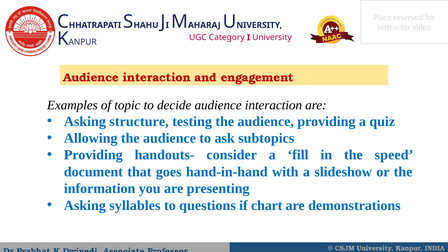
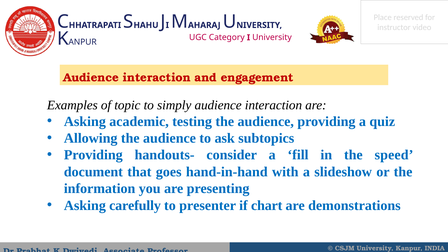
decide: decide -> simply
structure: structure -> academic
syllables: syllables -> carefully
questions: questions -> presenter
